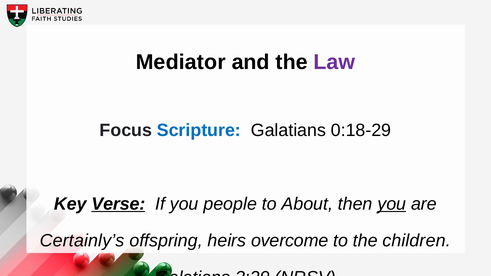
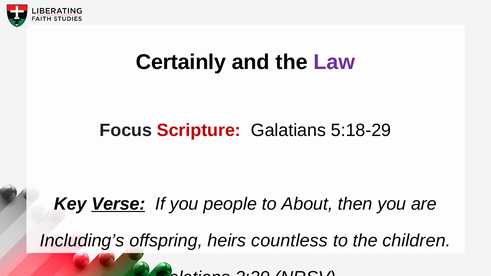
Mediator: Mediator -> Certainly
Scripture colour: blue -> red
0:18-29: 0:18-29 -> 5:18-29
you at (392, 204) underline: present -> none
Certainly’s: Certainly’s -> Including’s
overcome: overcome -> countless
